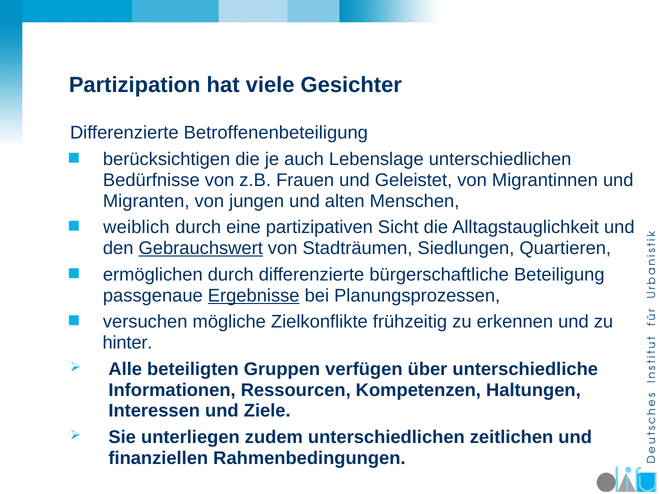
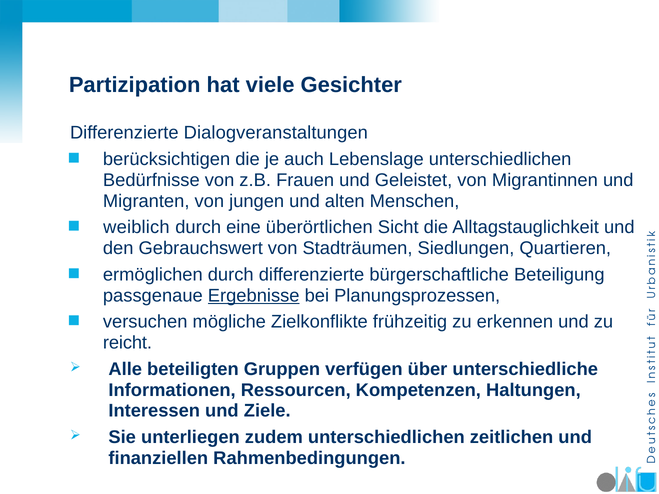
Betroffenenbeteiligung: Betroffenenbeteiligung -> Dialogveranstaltungen
partizipativen: partizipativen -> überörtlichen
Gebrauchswert underline: present -> none
hinter: hinter -> reicht
